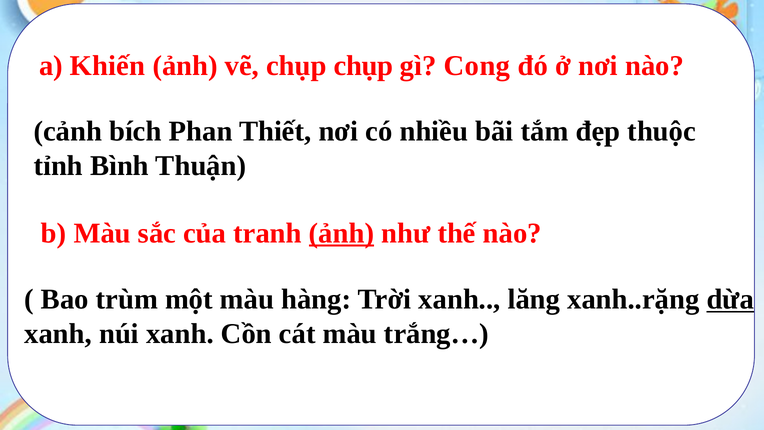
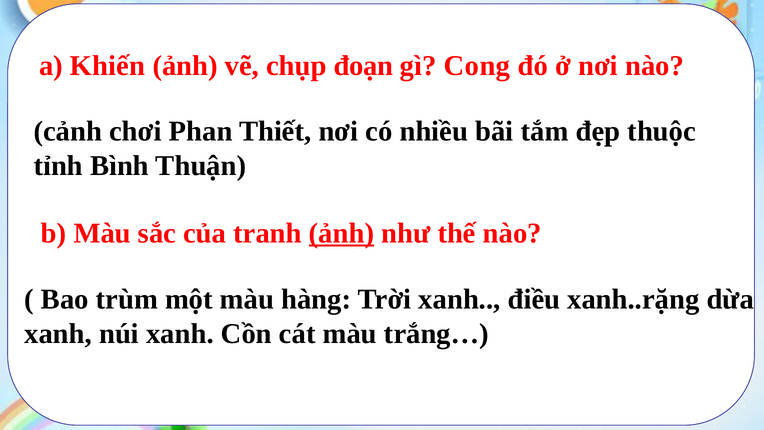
chụp chụp: chụp -> đoạn
bích: bích -> chơi
lăng: lăng -> điều
dừa underline: present -> none
